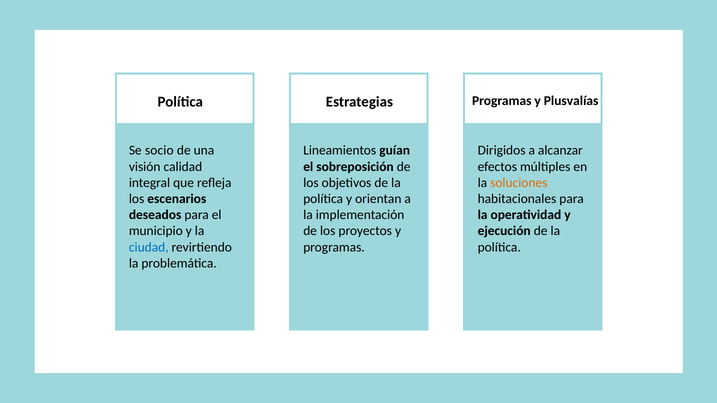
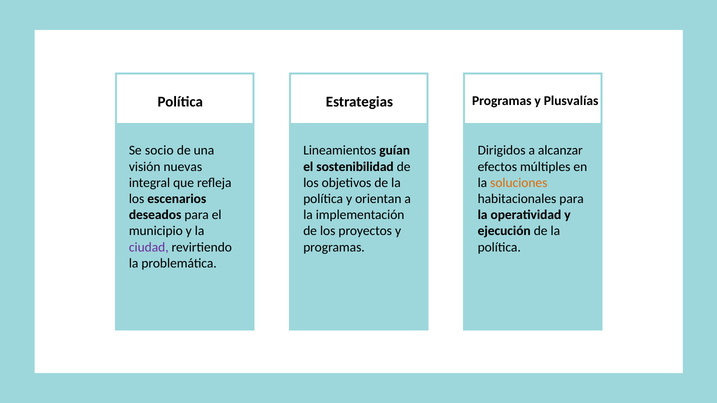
calidad: calidad -> nuevas
sobreposición: sobreposición -> sostenibilidad
ciudad colour: blue -> purple
